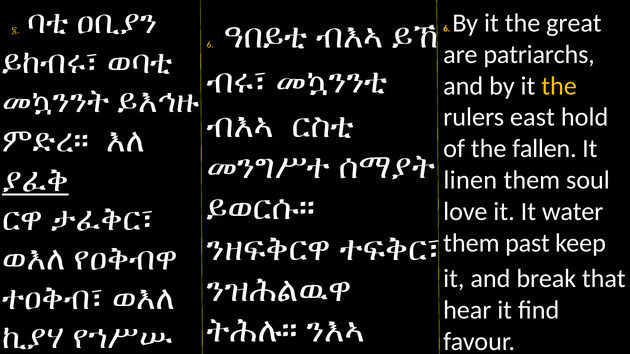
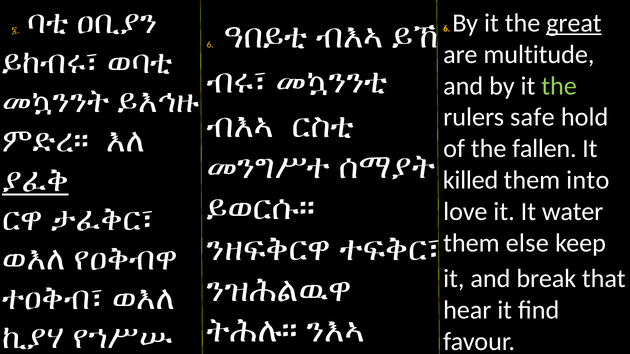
great underline: none -> present
patriarchs: patriarchs -> multitude
the at (559, 86) colour: yellow -> light green
east: east -> safe
linen: linen -> killed
soul: soul -> into
past: past -> else
